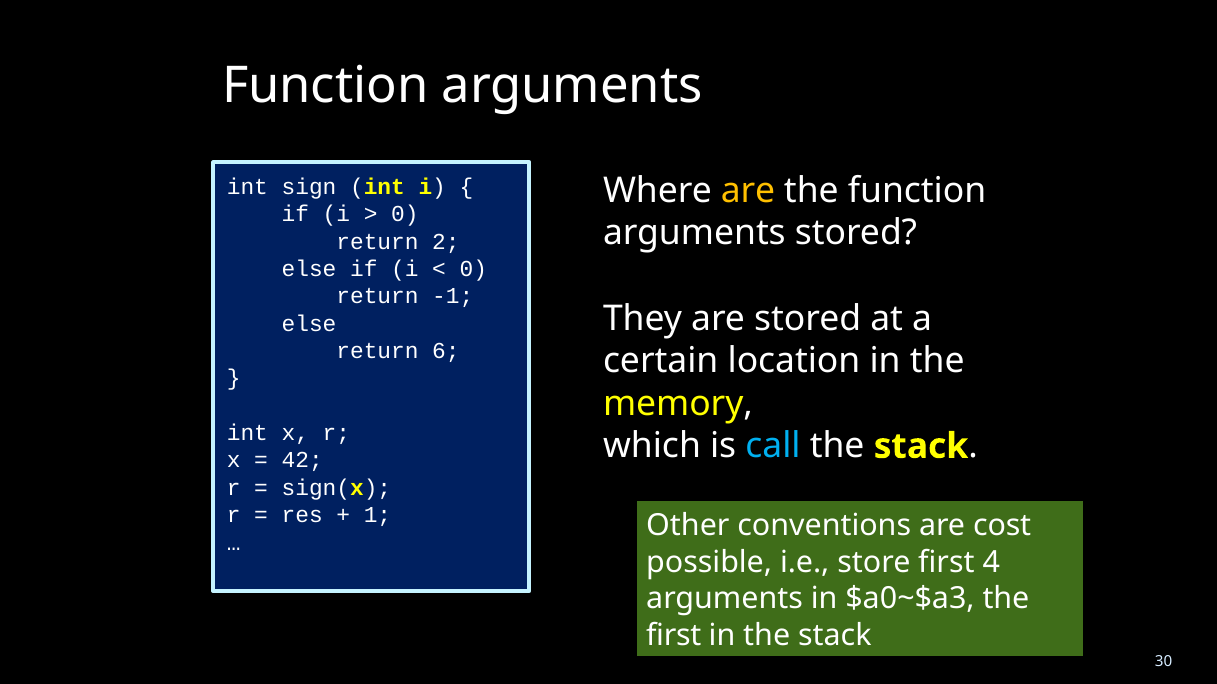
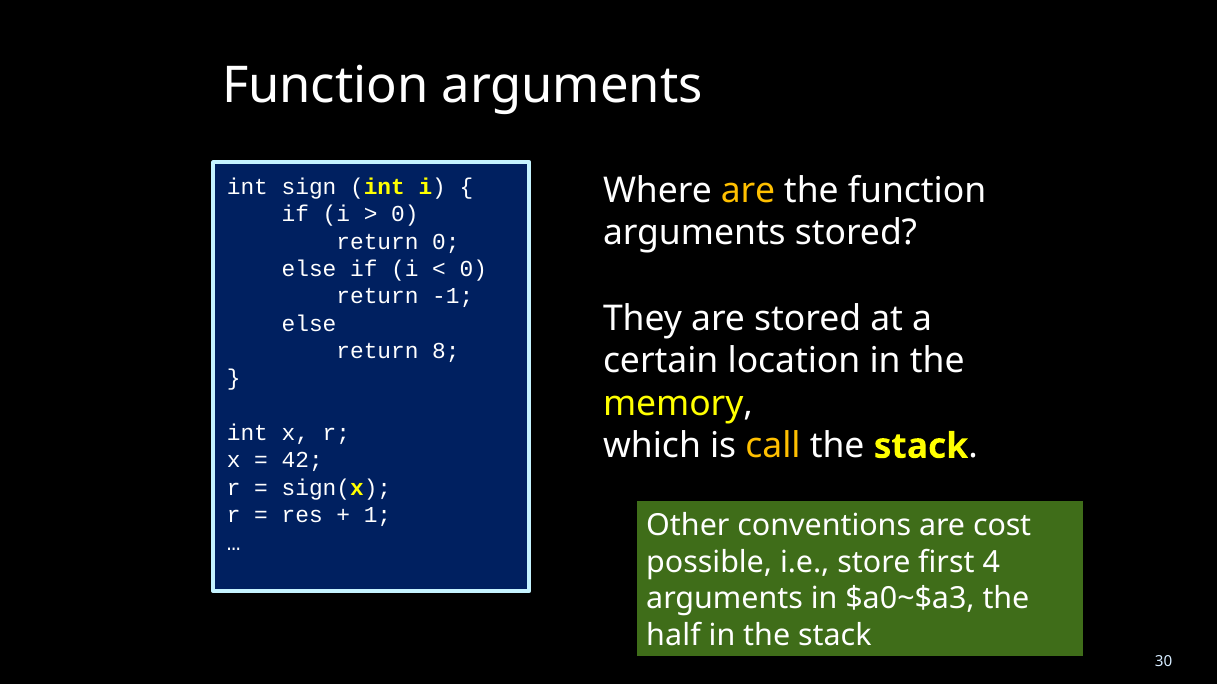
return 2: 2 -> 0
6: 6 -> 8
call colour: light blue -> yellow
first at (674, 636): first -> half
